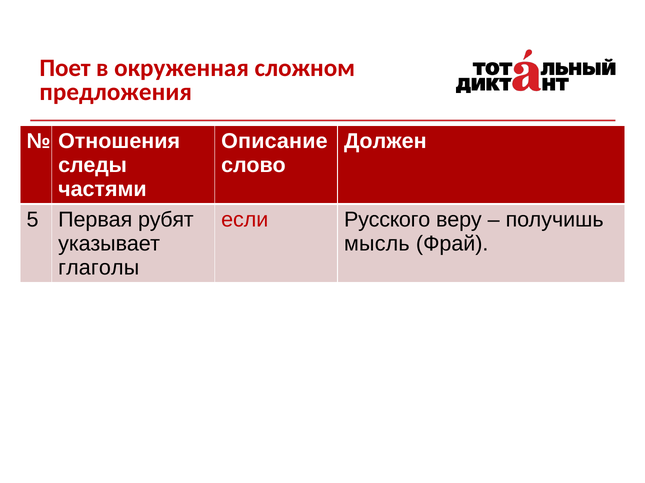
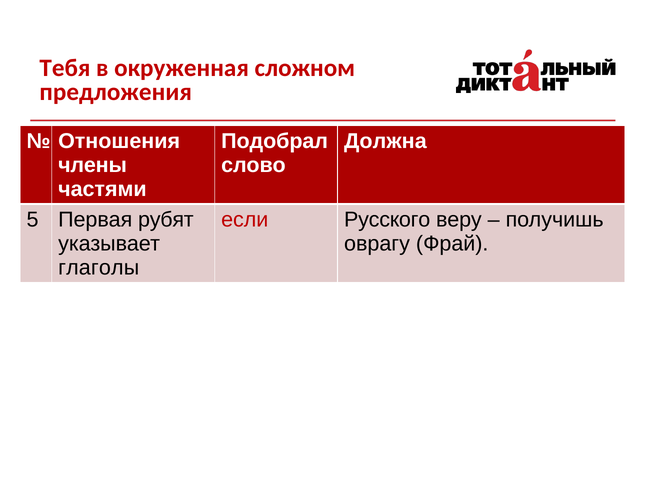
Поет: Поет -> Тебя
Описание: Описание -> Подобрал
Должен: Должен -> Должна
следы: следы -> члены
мысль: мысль -> оврагу
